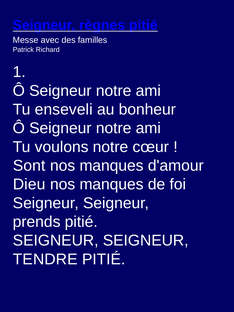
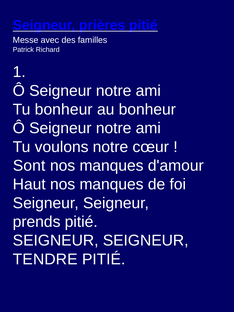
règnes: règnes -> prières
Tu enseveli: enseveli -> bonheur
Dieu: Dieu -> Haut
